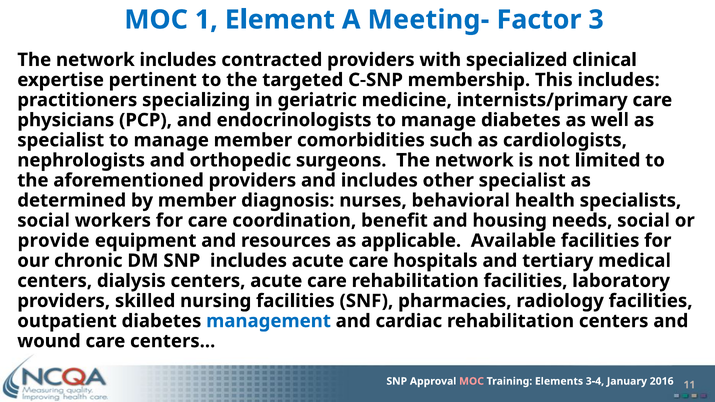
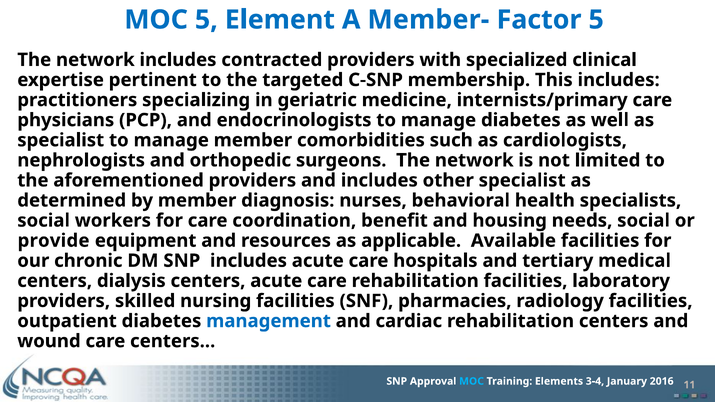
MOC 1: 1 -> 5
Meeting-: Meeting- -> Member-
Factor 3: 3 -> 5
MOC at (472, 381) colour: pink -> light blue
